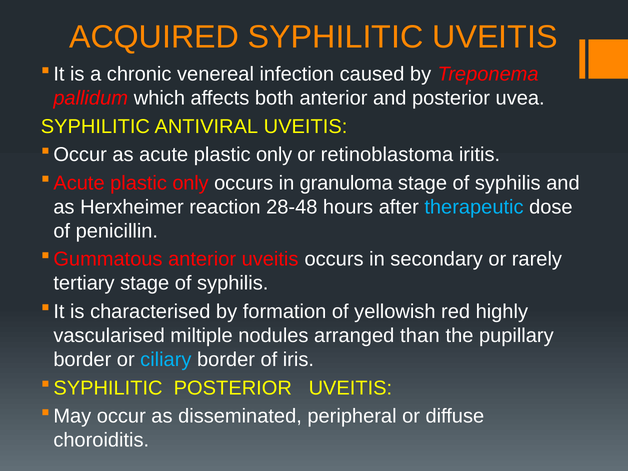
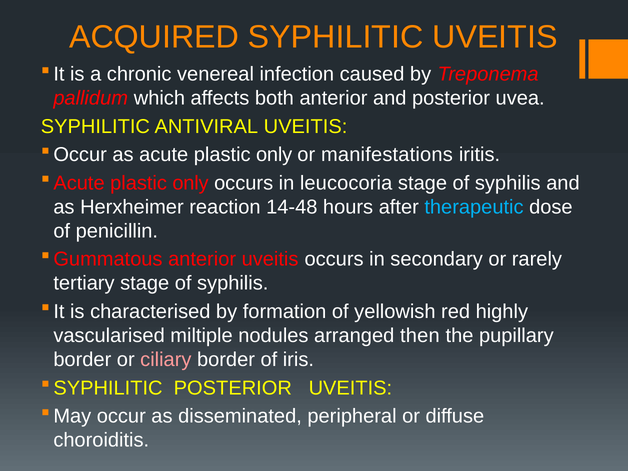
retinoblastoma: retinoblastoma -> manifestations
granuloma: granuloma -> leucocoria
28-48: 28-48 -> 14-48
than: than -> then
ciliary colour: light blue -> pink
